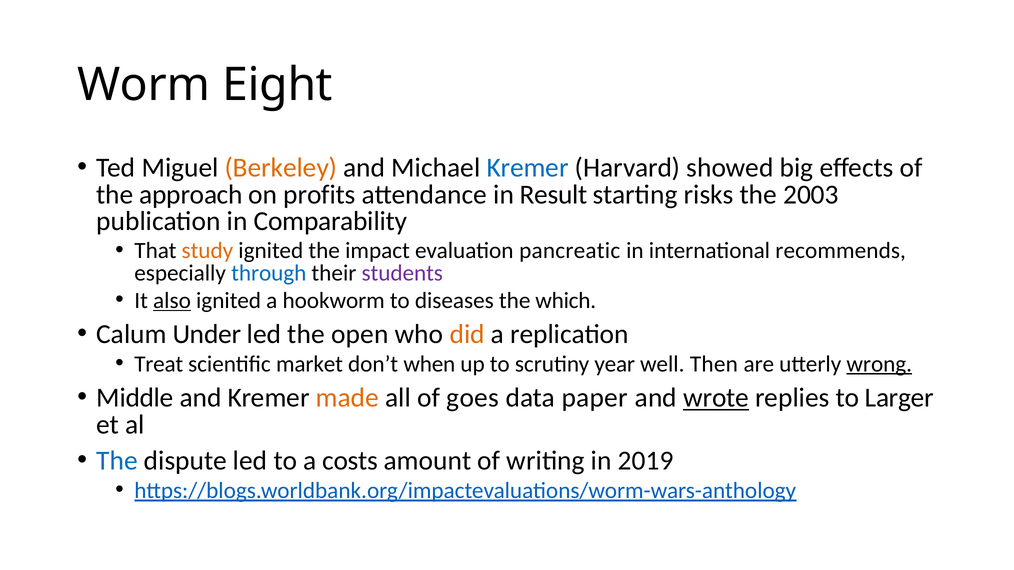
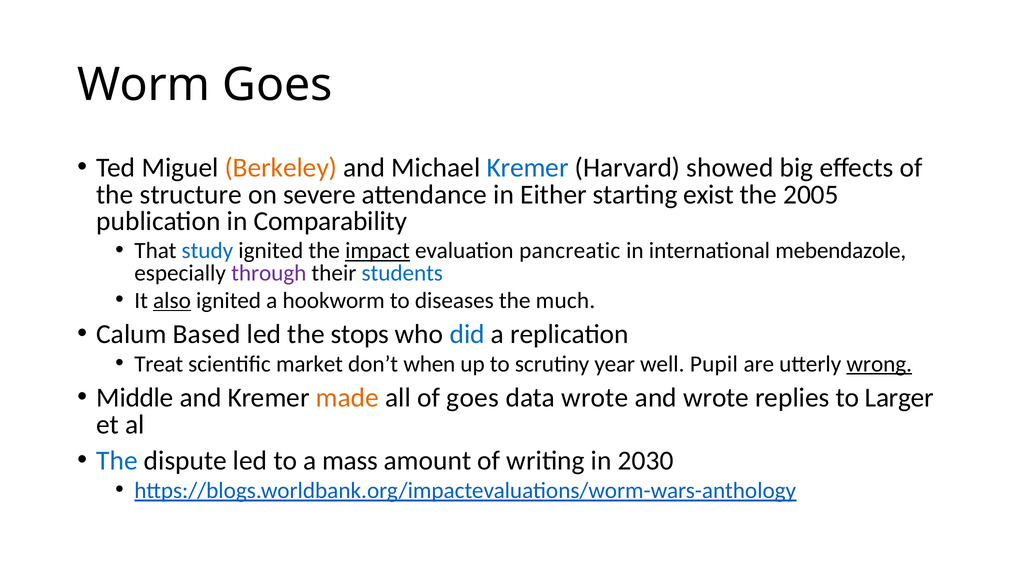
Worm Eight: Eight -> Goes
approach: approach -> structure
profits: profits -> severe
Result: Result -> Either
risks: risks -> exist
2003: 2003 -> 2005
study colour: orange -> blue
impact underline: none -> present
recommends: recommends -> mebendazole
through colour: blue -> purple
students colour: purple -> blue
which: which -> much
Under: Under -> Based
open: open -> stops
did colour: orange -> blue
Then: Then -> Pupil
data paper: paper -> wrote
wrote at (716, 398) underline: present -> none
costs: costs -> mass
2019: 2019 -> 2030
